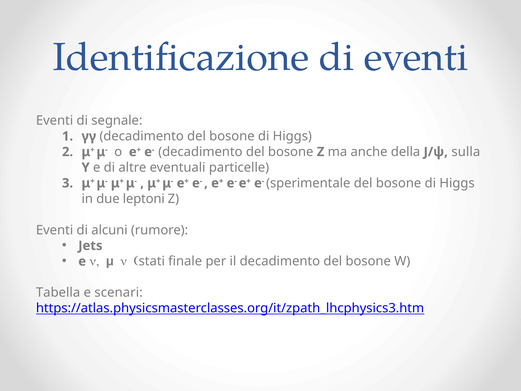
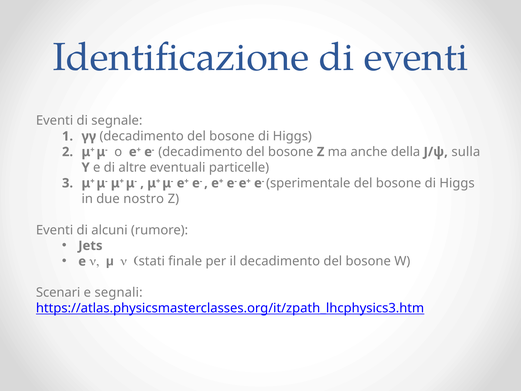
leptoni: leptoni -> nostro
Tabella: Tabella -> Scenari
scenari: scenari -> segnali
